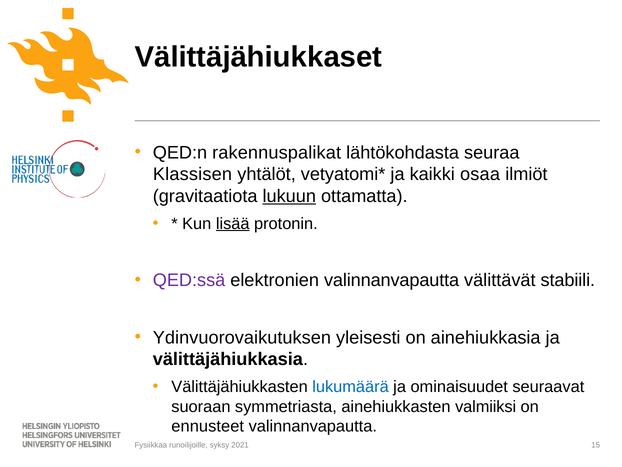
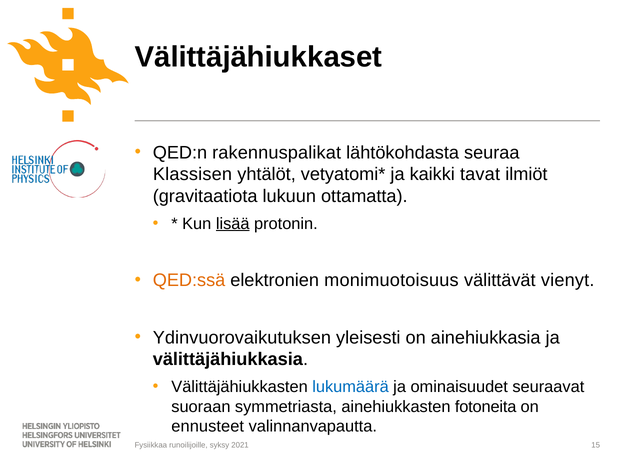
osaa: osaa -> tavat
lukuun underline: present -> none
QED:ssä colour: purple -> orange
elektronien valinnanvapautta: valinnanvapautta -> monimuotoisuus
stabiili: stabiili -> vienyt
valmiiksi: valmiiksi -> fotoneita
